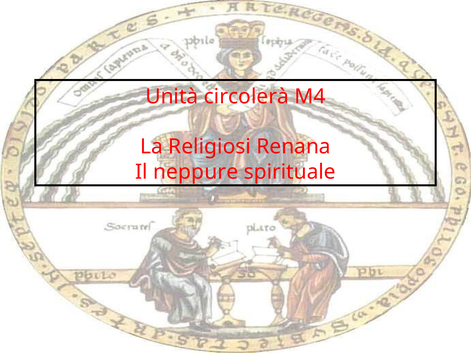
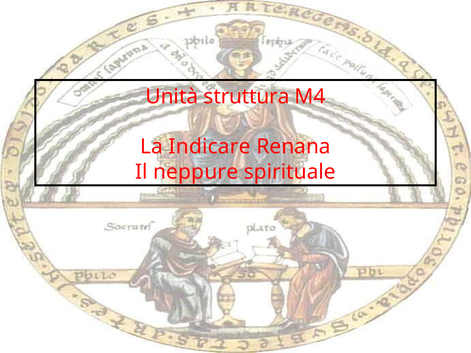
circolerà: circolerà -> struttura
Religiosi: Religiosi -> Indicare
